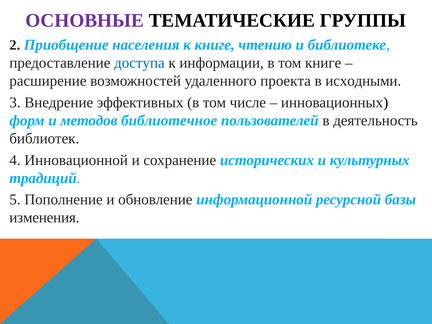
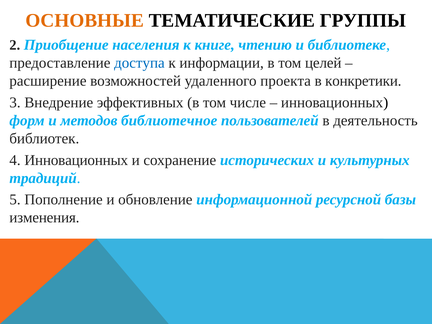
ОСНОВНЫЕ colour: purple -> orange
том книге: книге -> целей
исходными: исходными -> конкретики
4 Инновационной: Инновационной -> Инновационных
